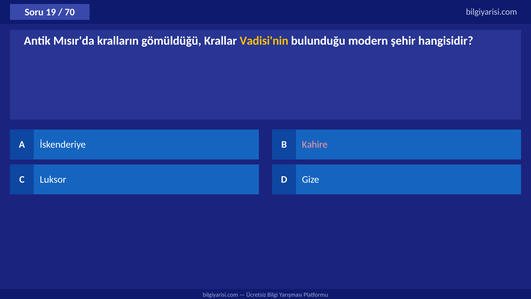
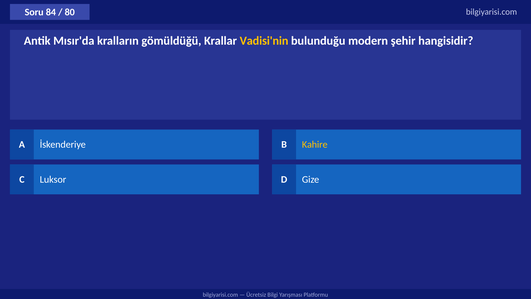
19: 19 -> 84
70: 70 -> 80
Kahire colour: pink -> yellow
